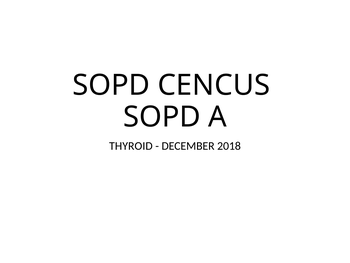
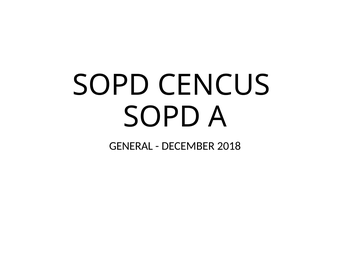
THYROID: THYROID -> GENERAL
